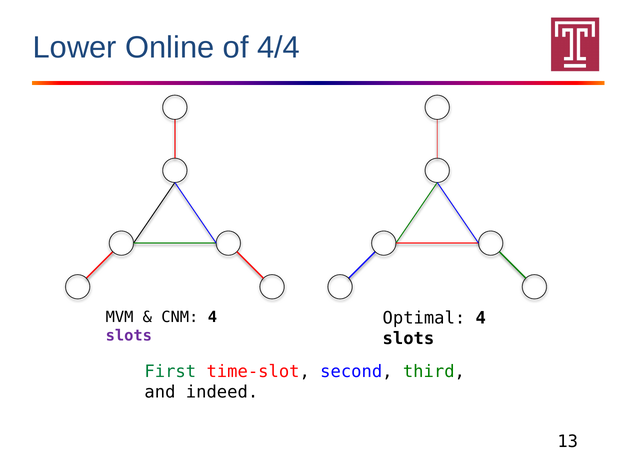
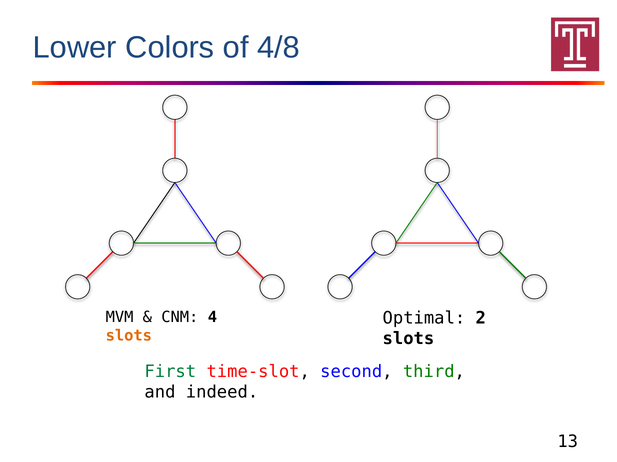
Online: Online -> Colors
4/4: 4/4 -> 4/8
Optimal 4: 4 -> 2
slots at (129, 336) colour: purple -> orange
